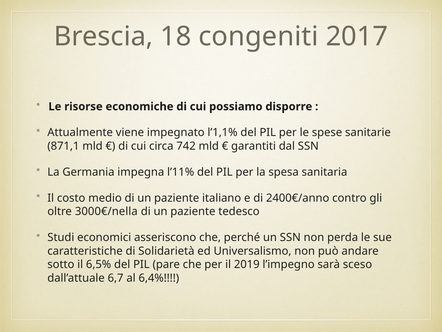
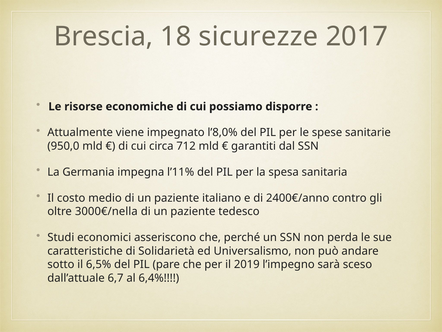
congeniti: congeniti -> sicurezze
l’1,1%: l’1,1% -> l’8,0%
871,1: 871,1 -> 950,0
742: 742 -> 712
